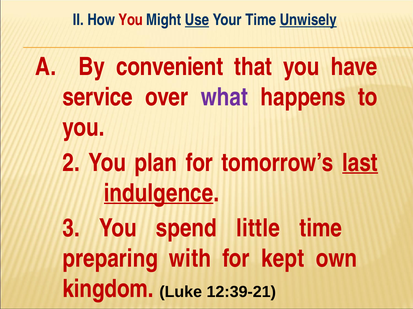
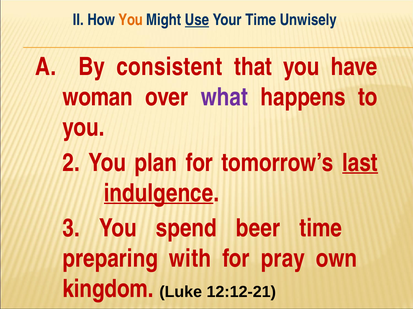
You at (131, 20) colour: red -> orange
Unwisely underline: present -> none
convenient: convenient -> consistent
service: service -> woman
little: little -> beer
kept: kept -> pray
12:39-21: 12:39-21 -> 12:12-21
